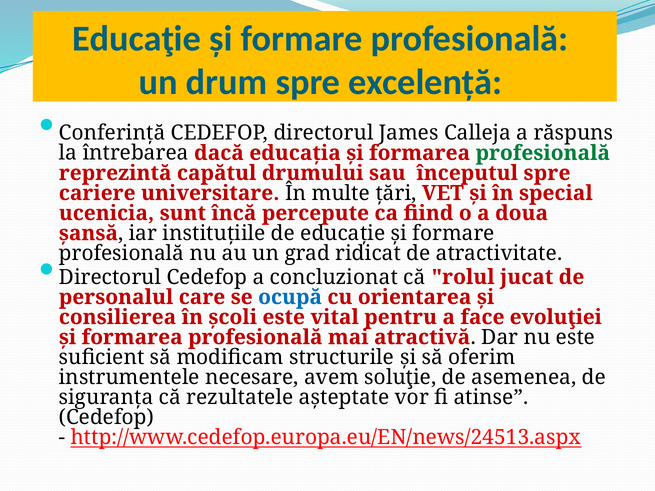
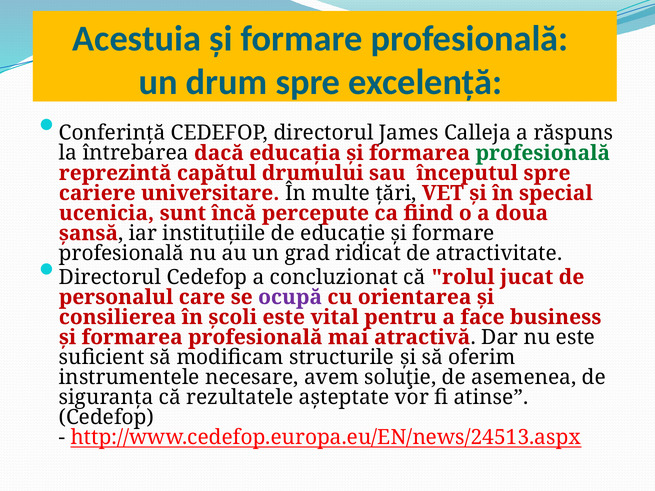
Educaţie at (137, 39): Educaţie -> Acestuia
ocupă colour: blue -> purple
evoluţiei: evoluţiei -> business
